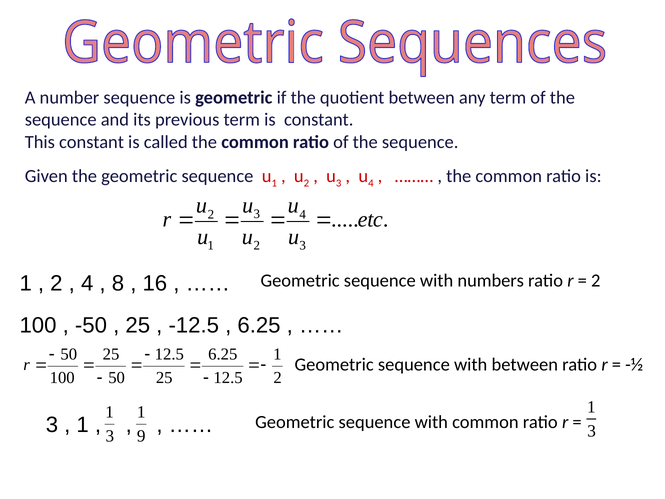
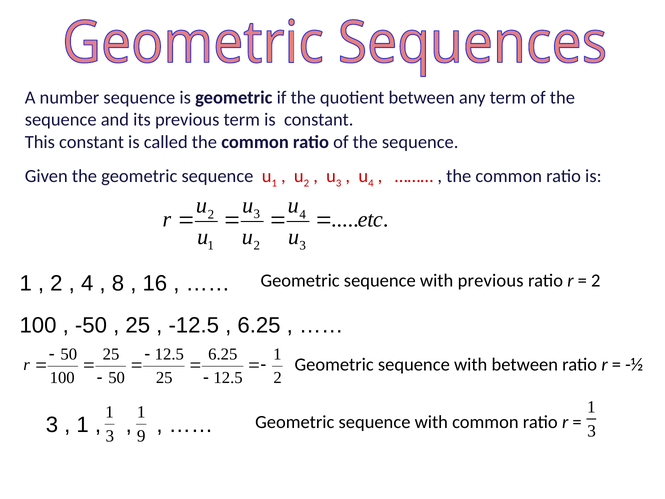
with numbers: numbers -> previous
